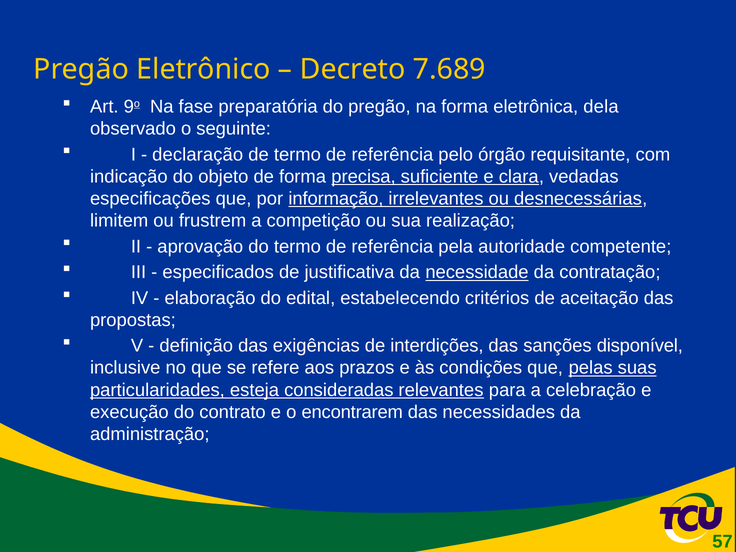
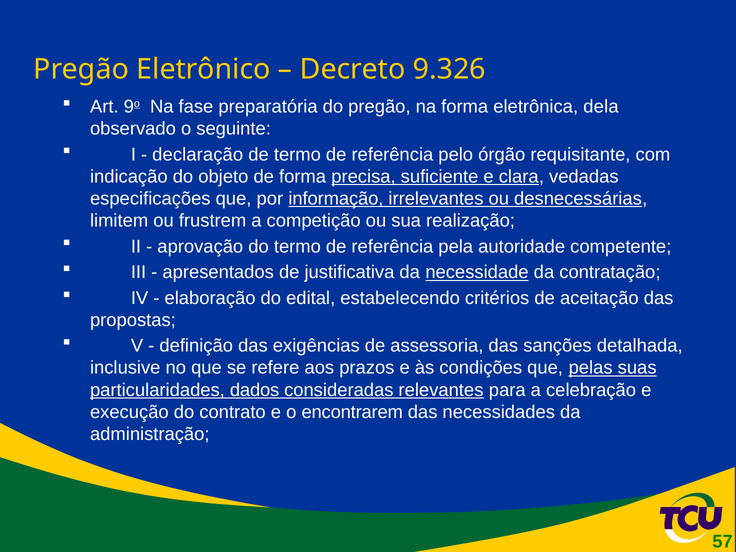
7.689: 7.689 -> 9.326
especificados: especificados -> apresentados
interdições: interdições -> assessoria
disponível: disponível -> detalhada
esteja: esteja -> dados
